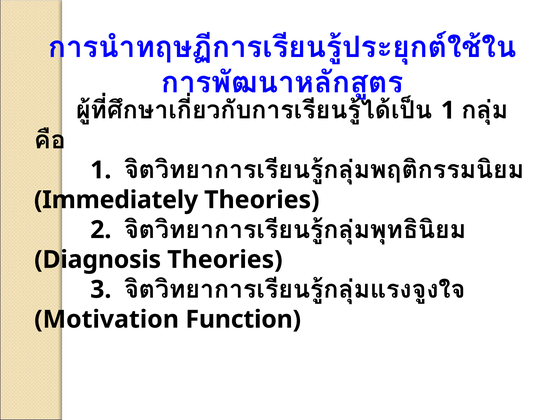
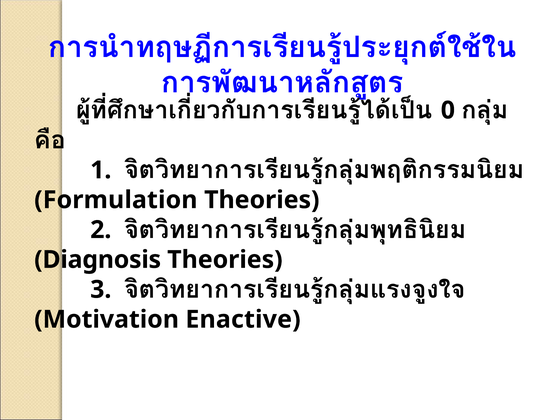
1 at (448, 110): 1 -> 0
Immediately: Immediately -> Formulation
Function: Function -> Enactive
